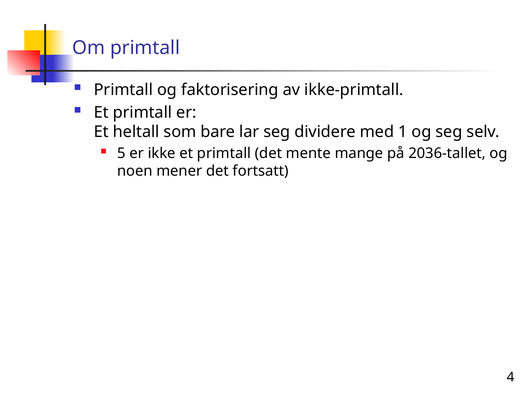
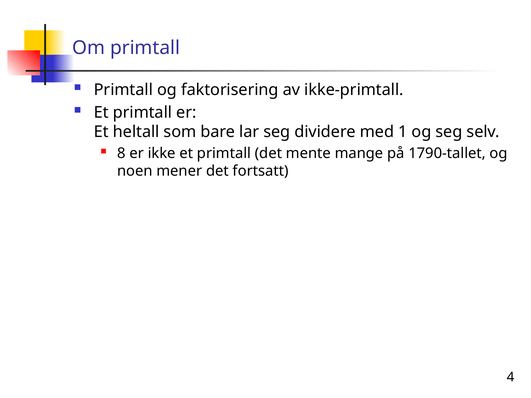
5: 5 -> 8
2036-tallet: 2036-tallet -> 1790-tallet
